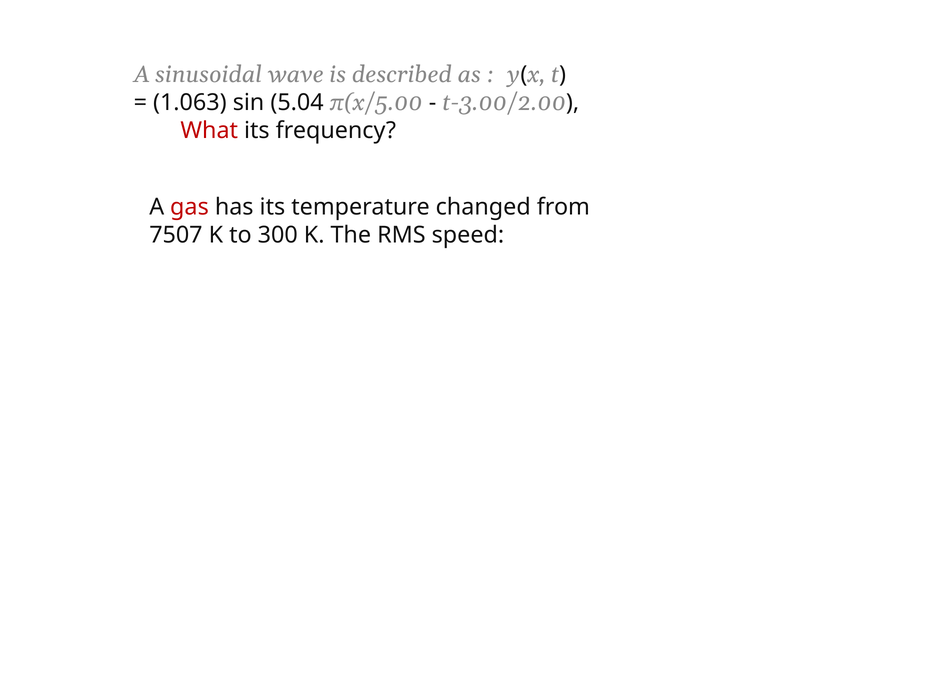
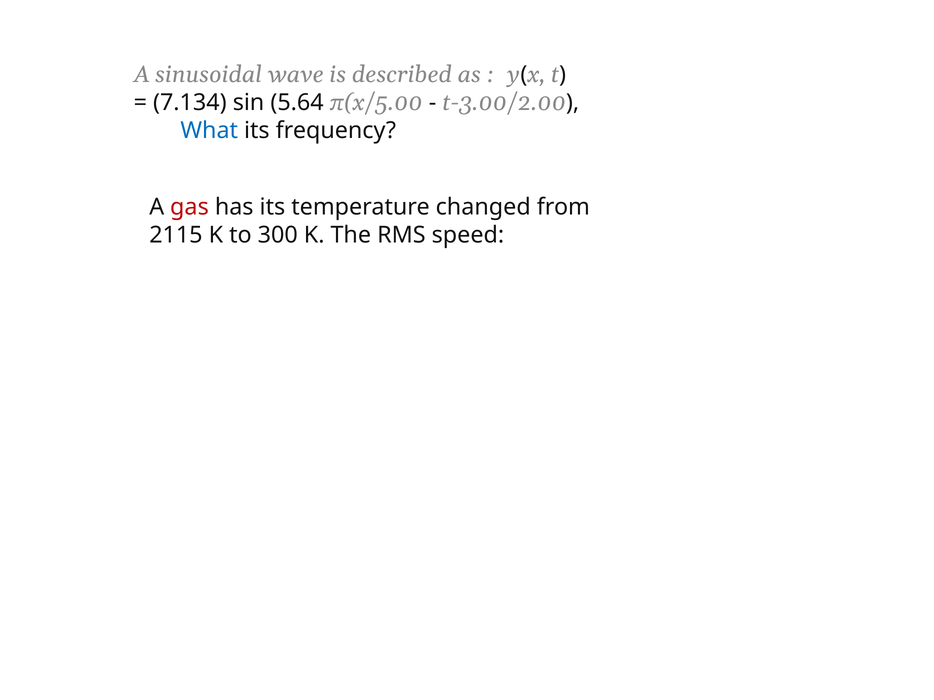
1.063: 1.063 -> 7.134
5.04: 5.04 -> 5.64
What colour: red -> blue
7507: 7507 -> 2115
